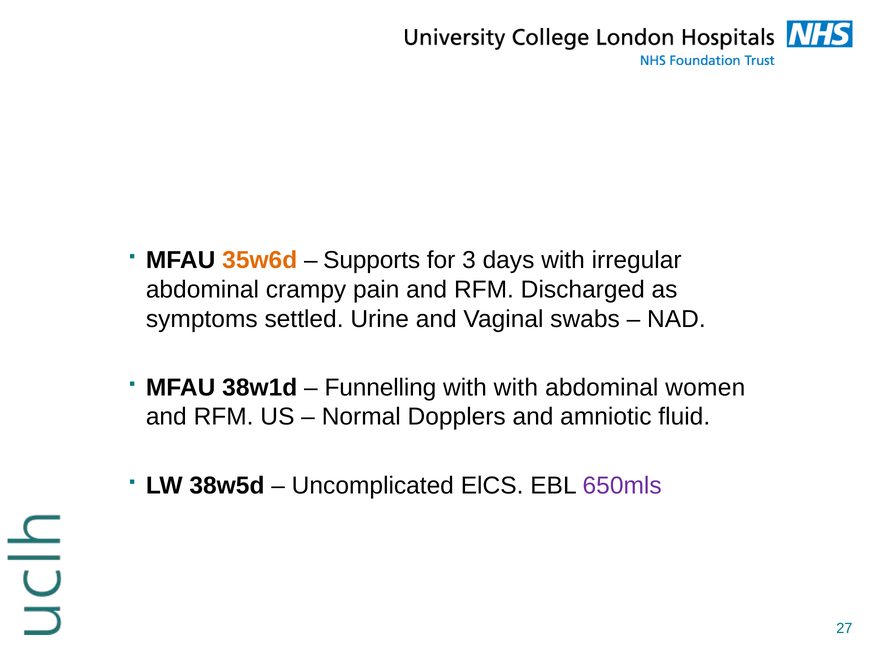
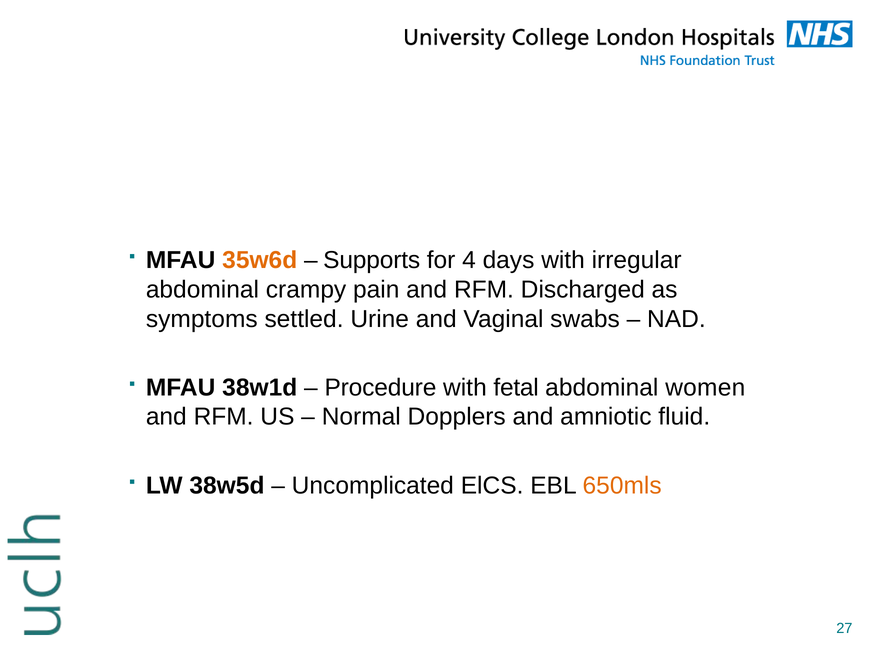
3: 3 -> 4
Funnelling: Funnelling -> Procedure
with with: with -> fetal
650mls colour: purple -> orange
